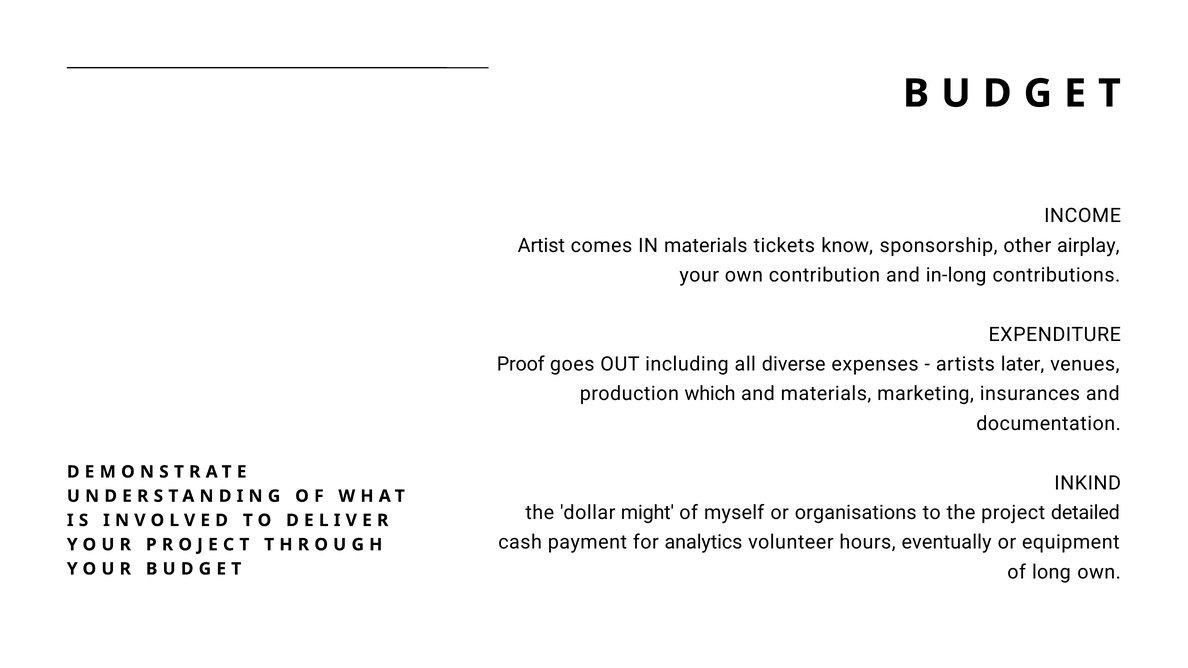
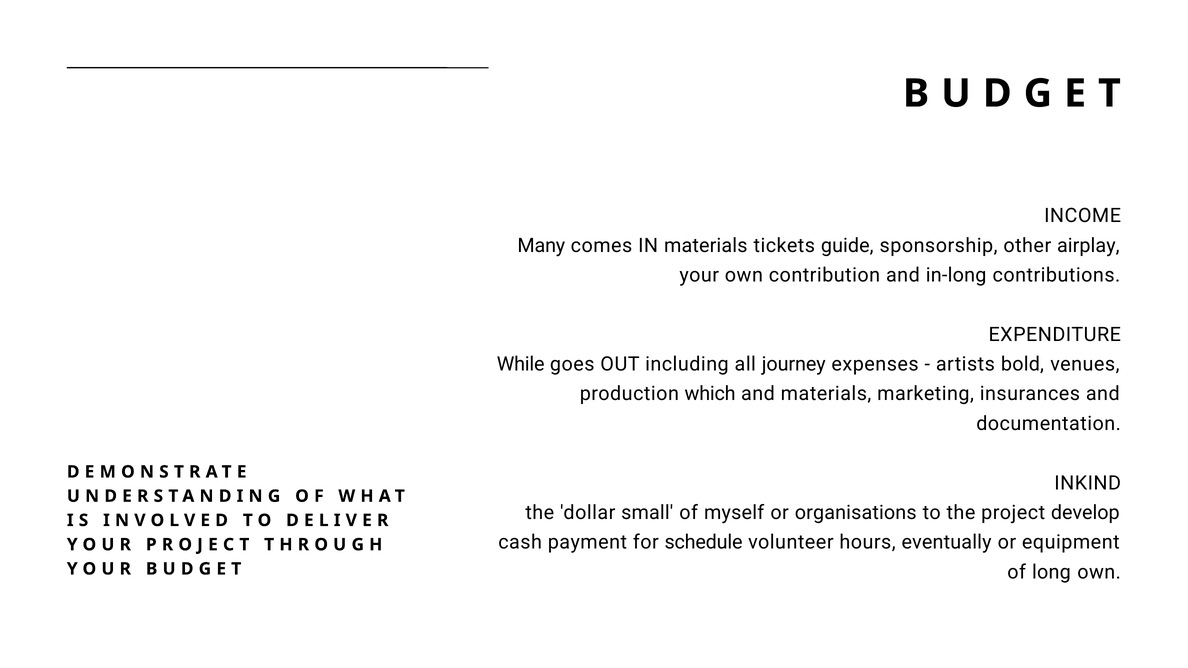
Artist: Artist -> Many
know: know -> guide
Proof: Proof -> While
diverse: diverse -> journey
later: later -> bold
might: might -> small
detailed: detailed -> develop
analytics: analytics -> schedule
